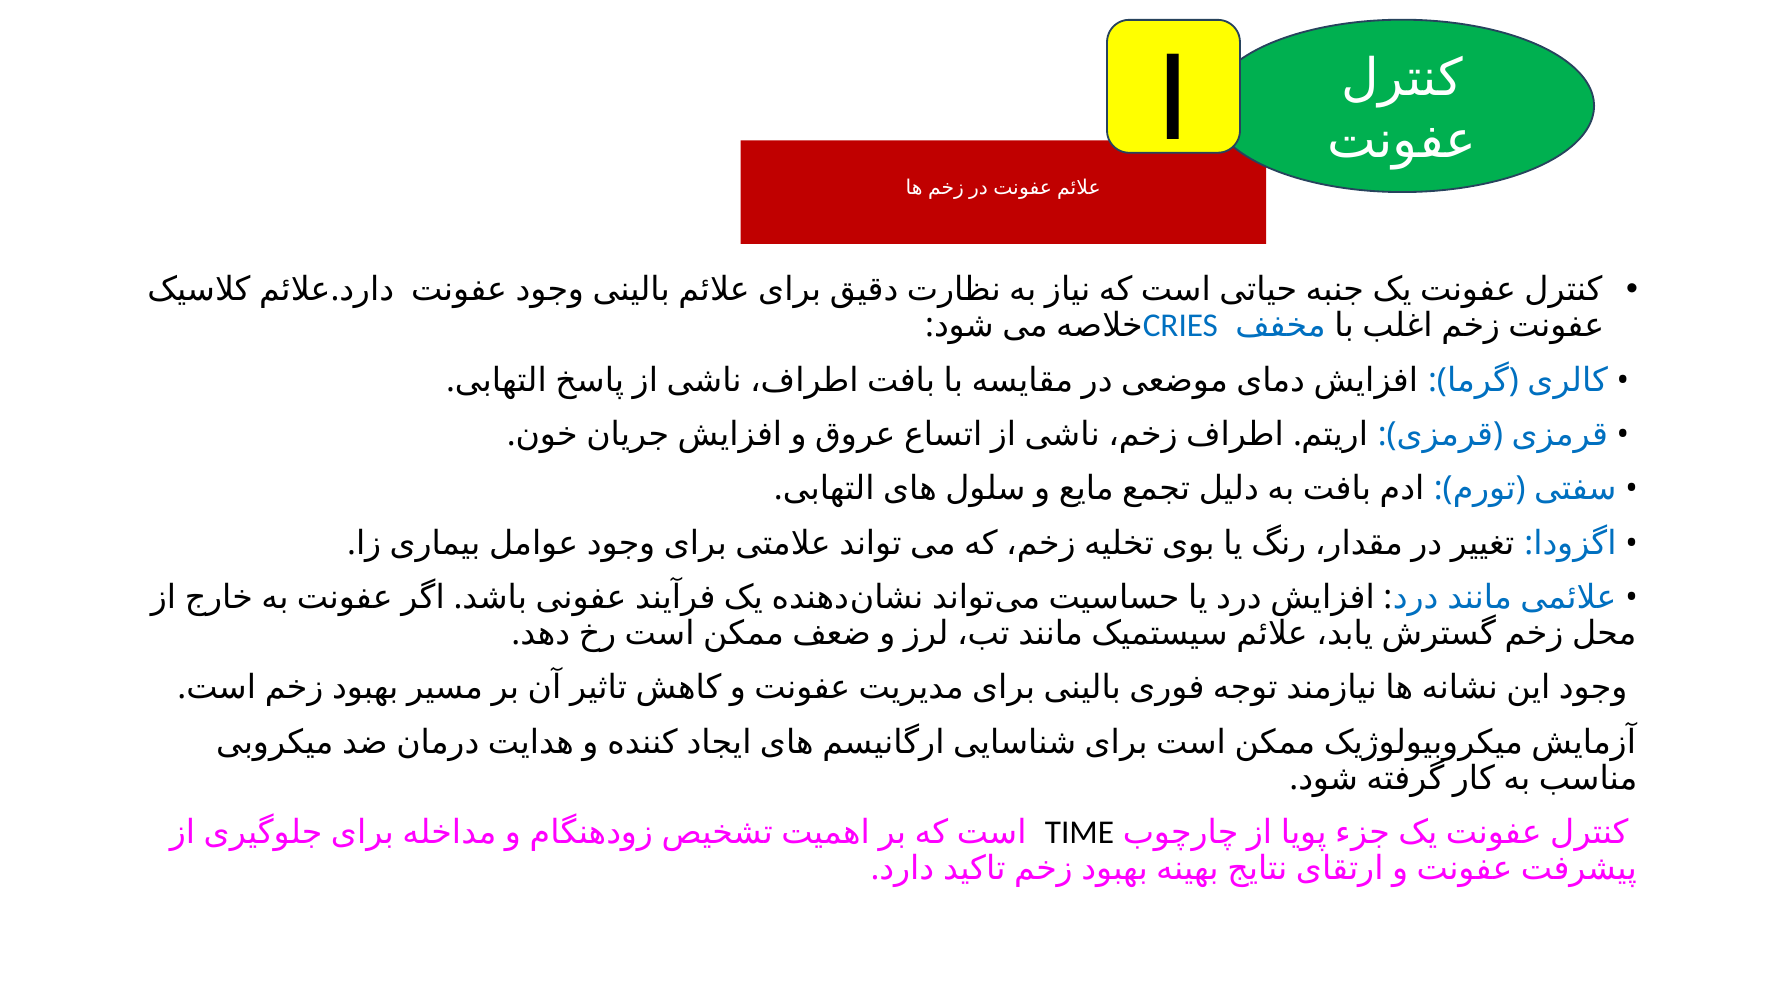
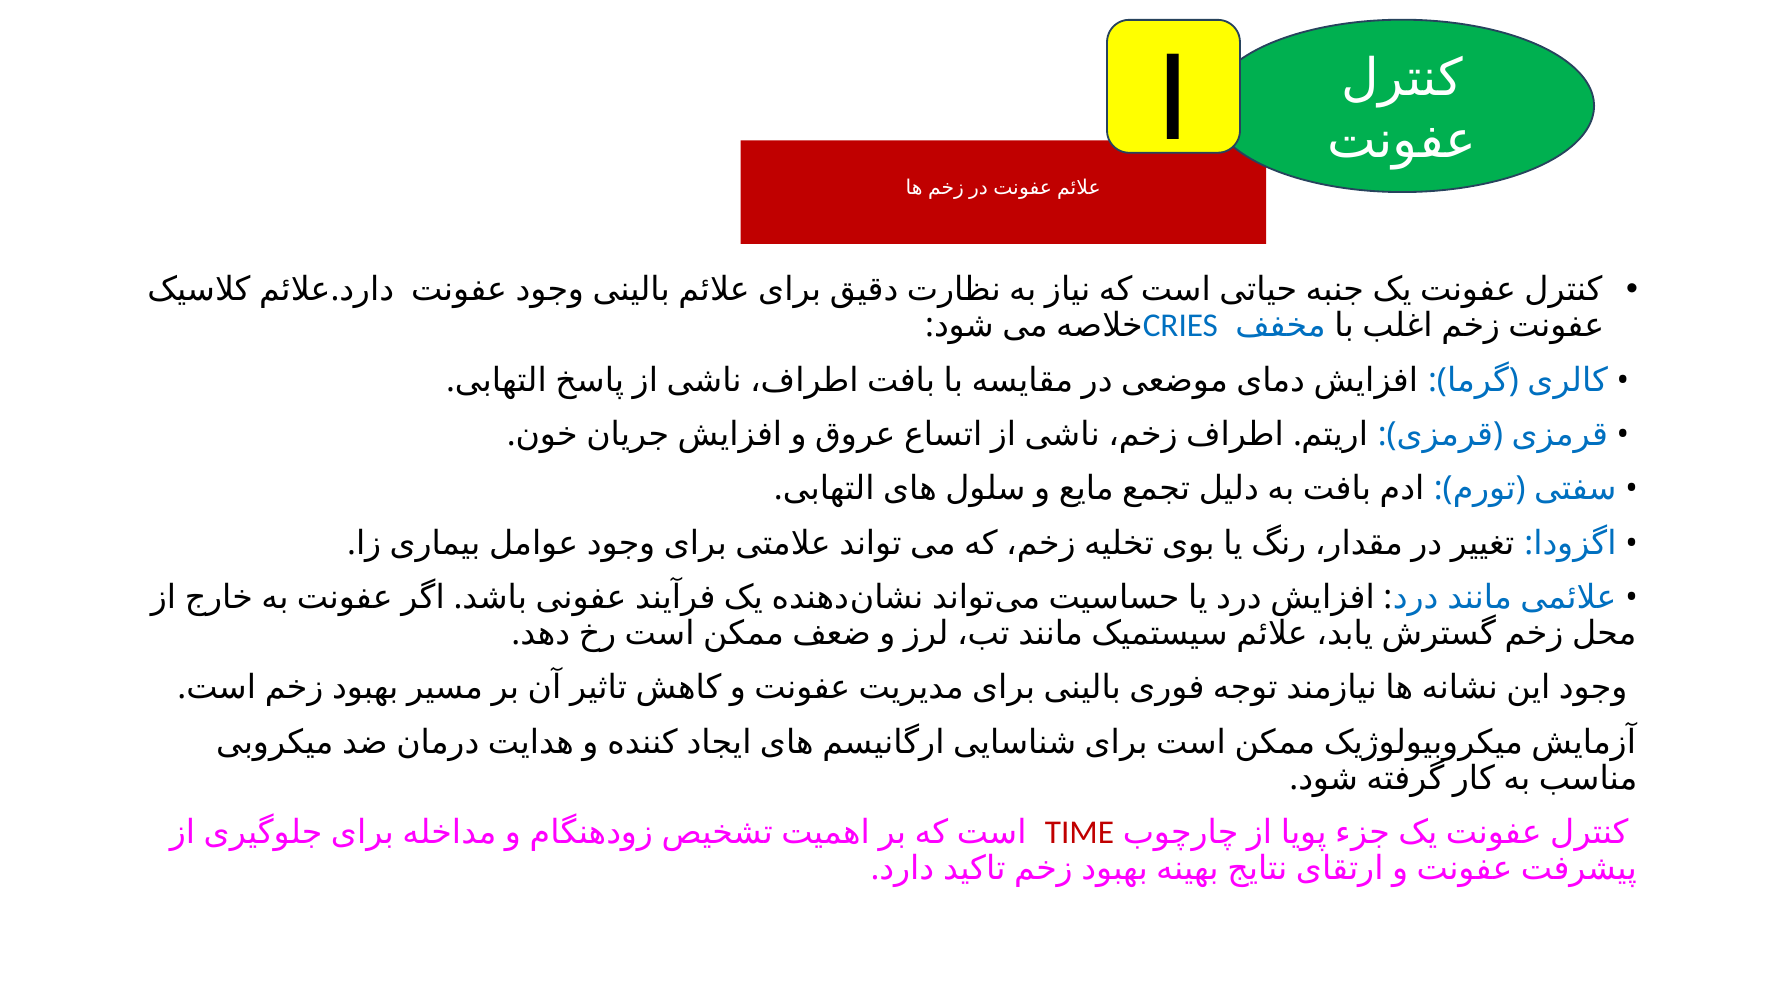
TIME colour: black -> red
